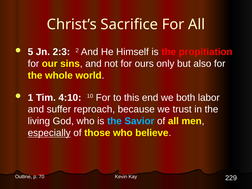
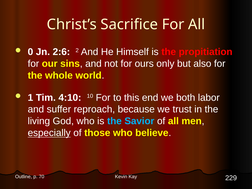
5: 5 -> 0
2:3: 2:3 -> 2:6
